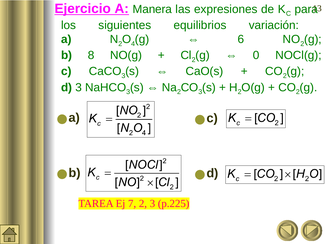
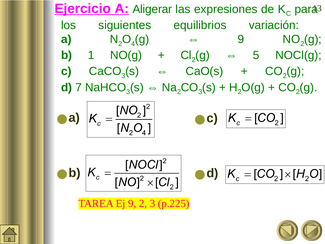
Manera: Manera -> Aligerar
6 at (241, 39): 6 -> 9
8: 8 -> 1
0: 0 -> 5
d 3: 3 -> 7
Ej 7: 7 -> 9
